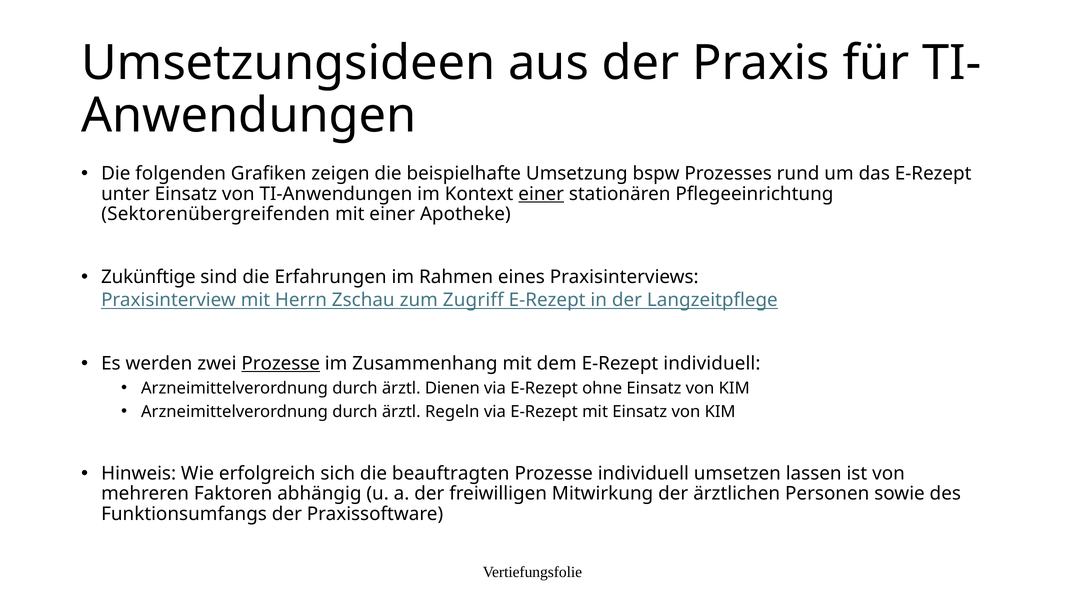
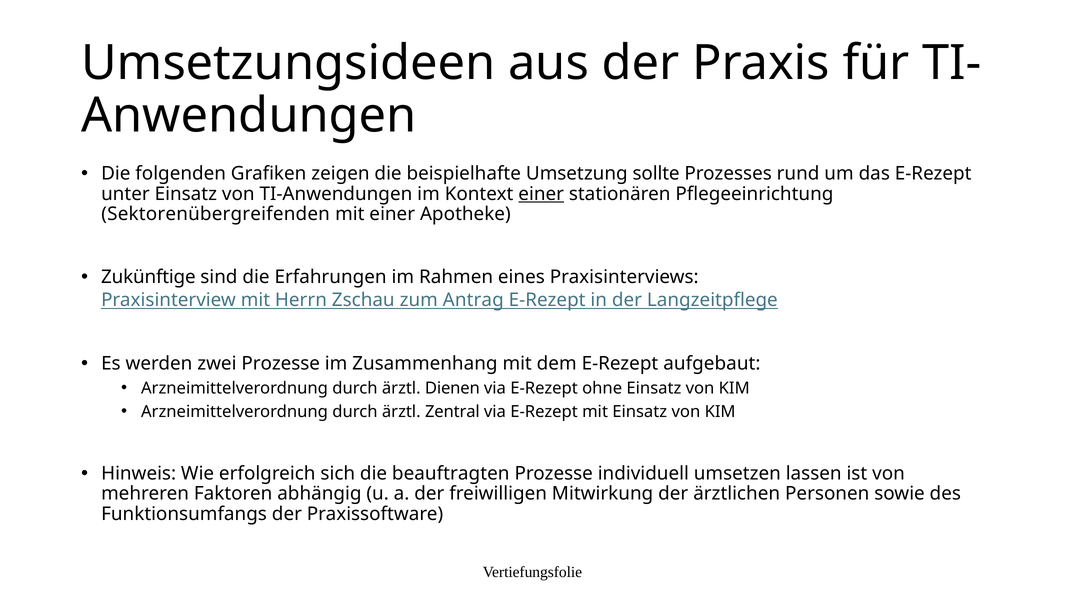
bspw: bspw -> sollte
Zugriff: Zugriff -> Antrag
Prozesse at (281, 363) underline: present -> none
E-Rezept individuell: individuell -> aufgebaut
Regeln: Regeln -> Zentral
